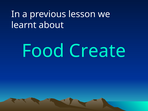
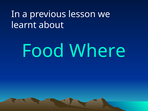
Create: Create -> Where
